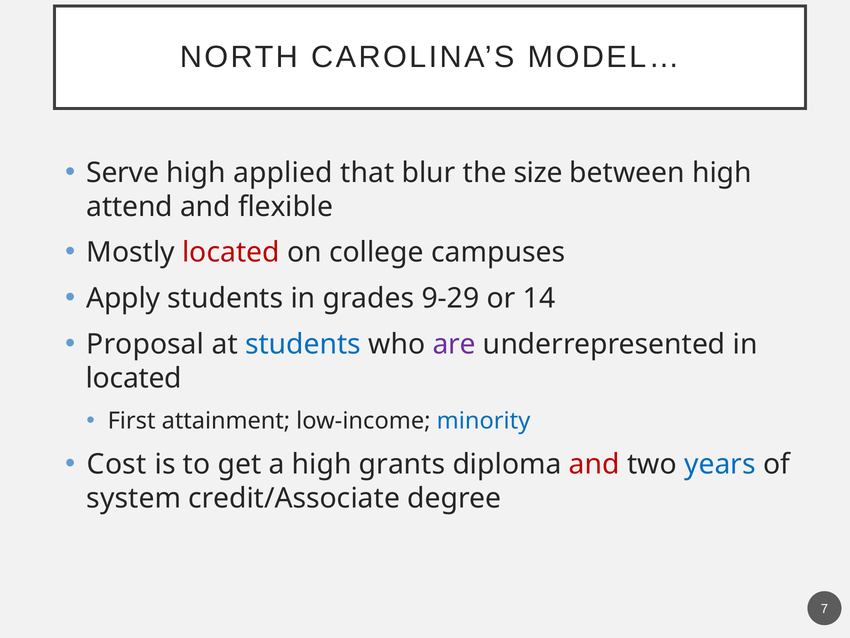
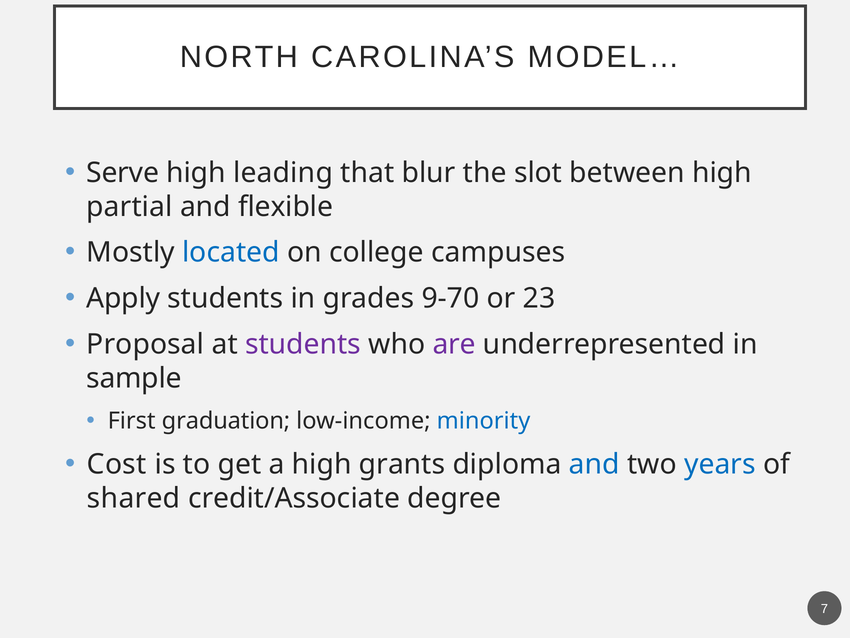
applied: applied -> leading
size: size -> slot
attend: attend -> partial
located at (231, 252) colour: red -> blue
9-29: 9-29 -> 9-70
14: 14 -> 23
students at (303, 344) colour: blue -> purple
located at (134, 378): located -> sample
attainment: attainment -> graduation
and at (594, 464) colour: red -> blue
system: system -> shared
